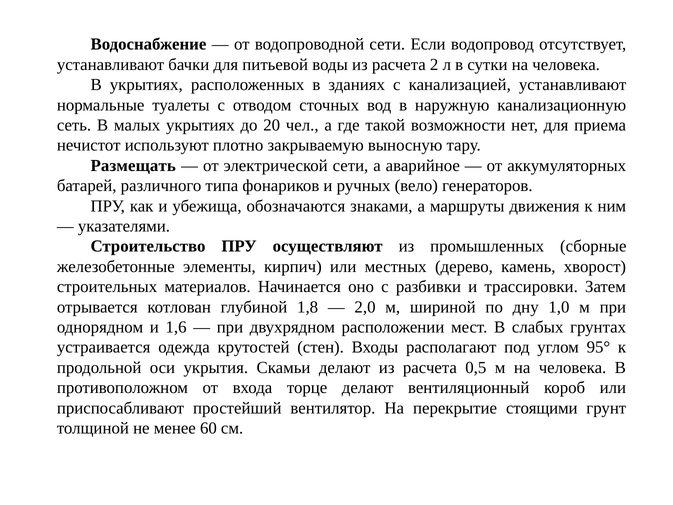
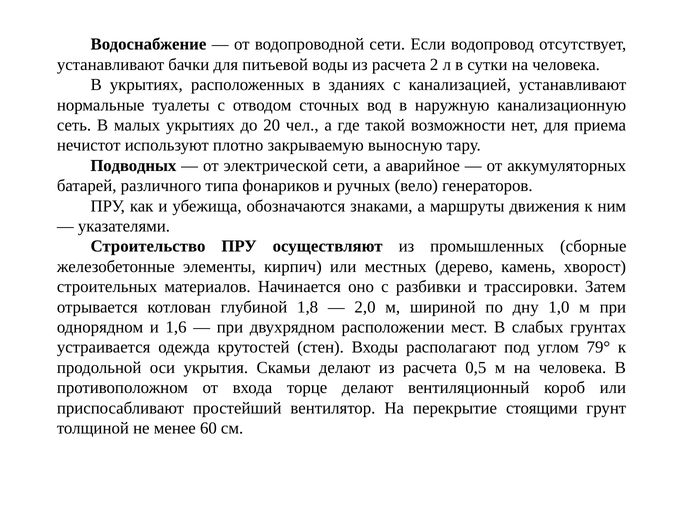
Размещать: Размещать -> Подводных
95°: 95° -> 79°
